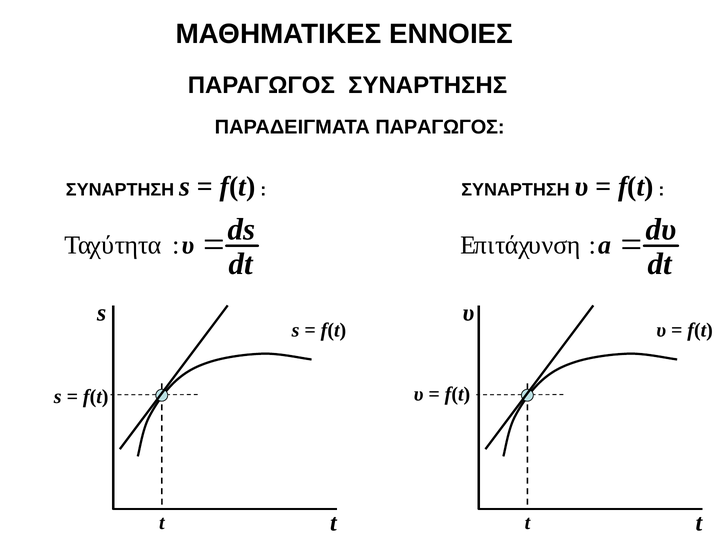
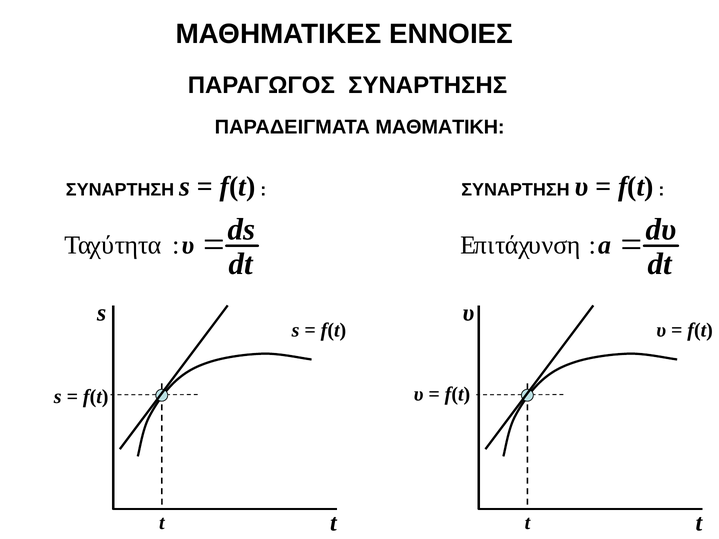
ΠΑΡΑΔΕΙΓΜΑΤΑ ΠΑΡΑΓΩΓΟΣ: ΠΑΡΑΓΩΓΟΣ -> ΜΑΘΜΑΤΙΚΗ
